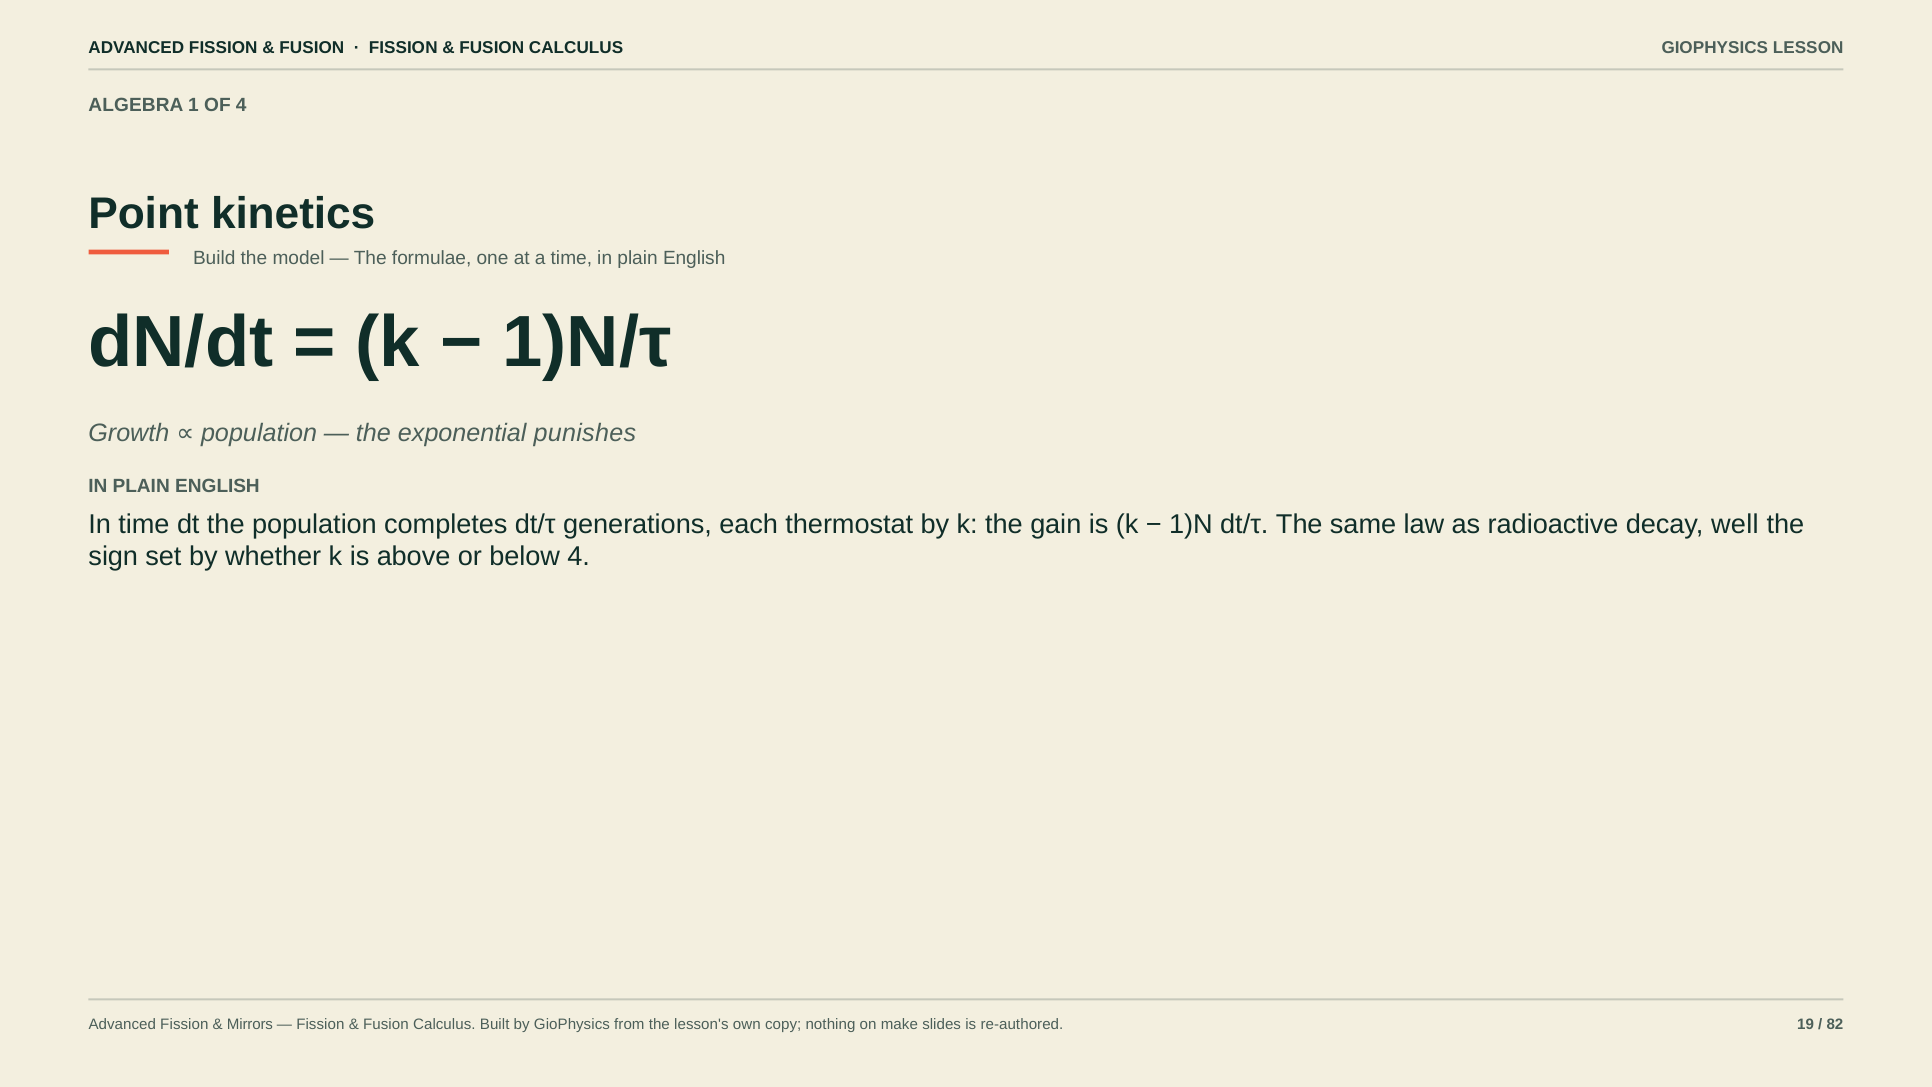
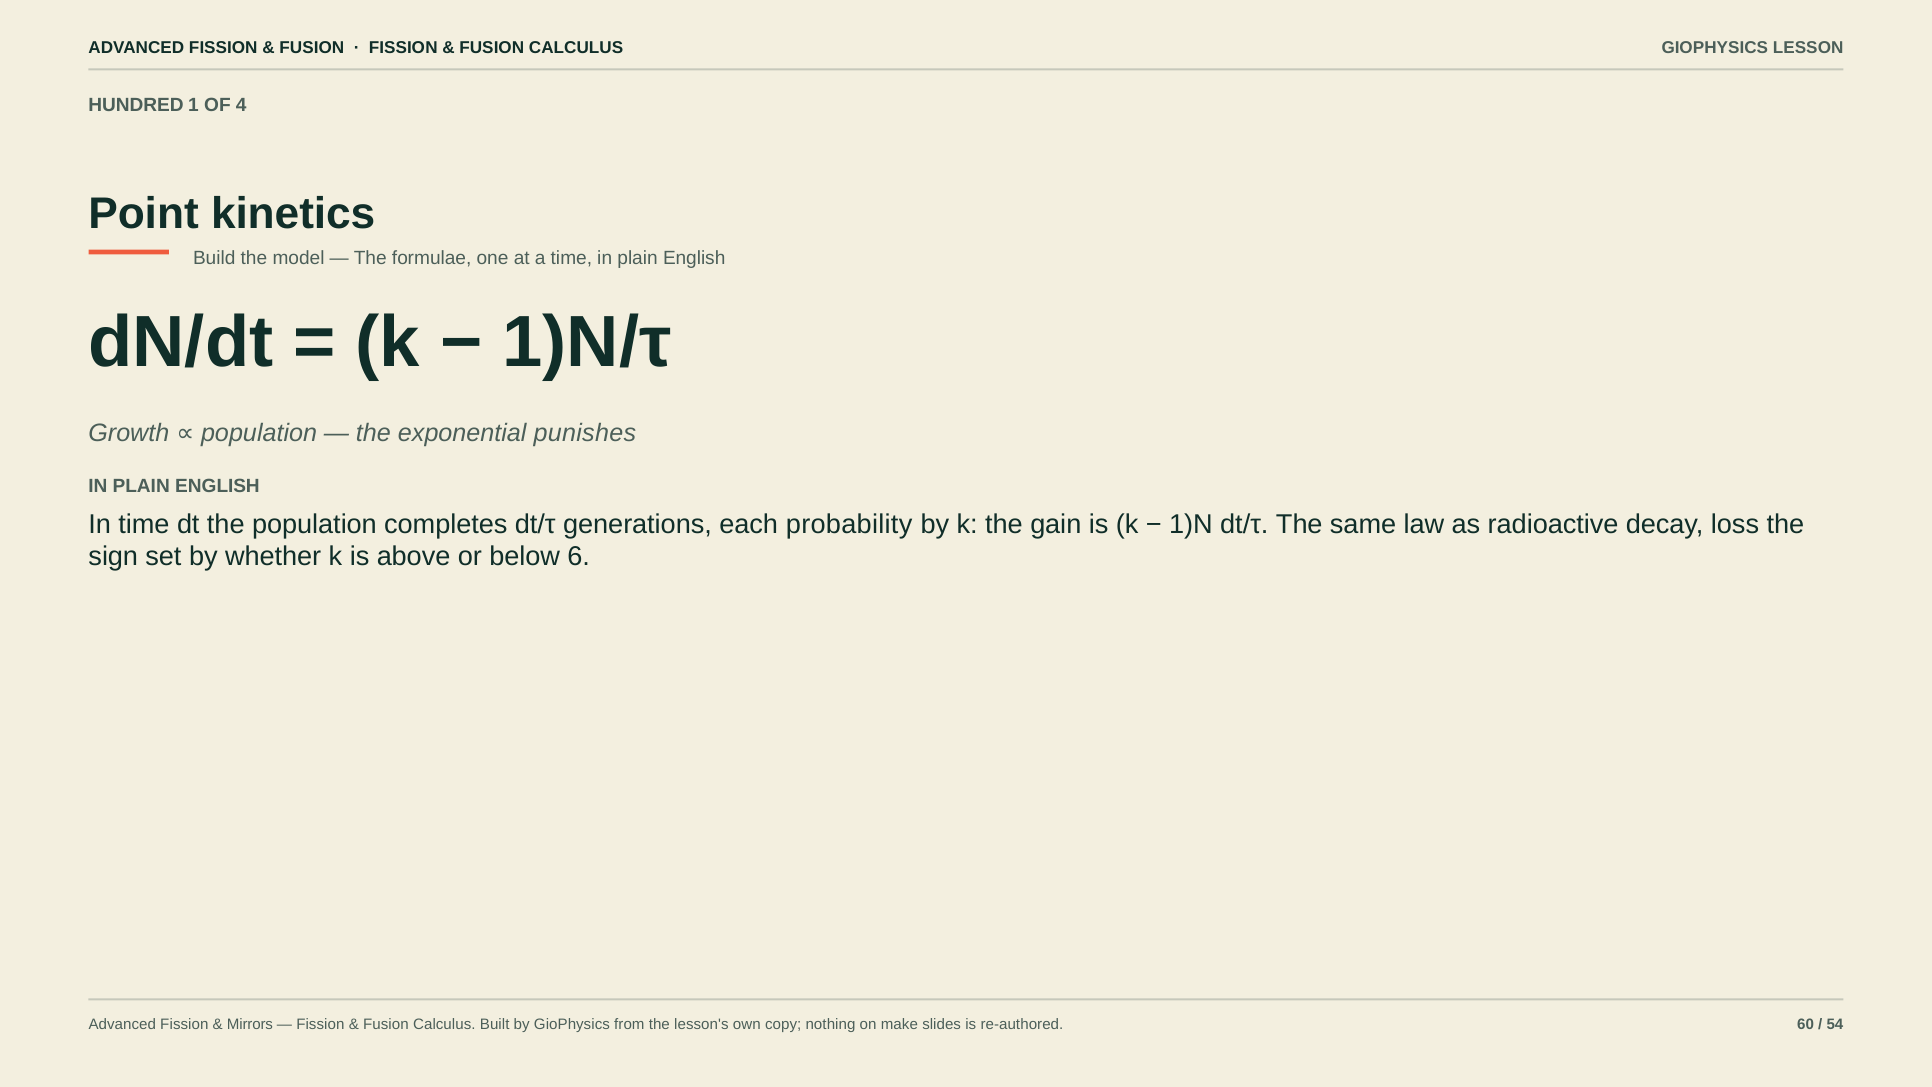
ALGEBRA: ALGEBRA -> HUNDRED
thermostat: thermostat -> probability
well: well -> loss
below 4: 4 -> 6
19: 19 -> 60
82: 82 -> 54
